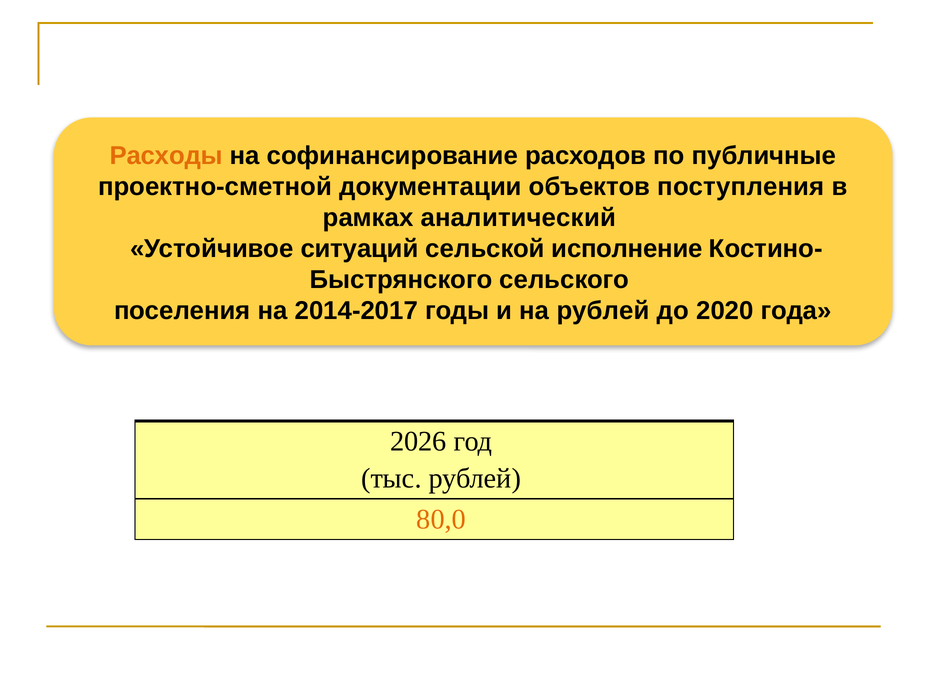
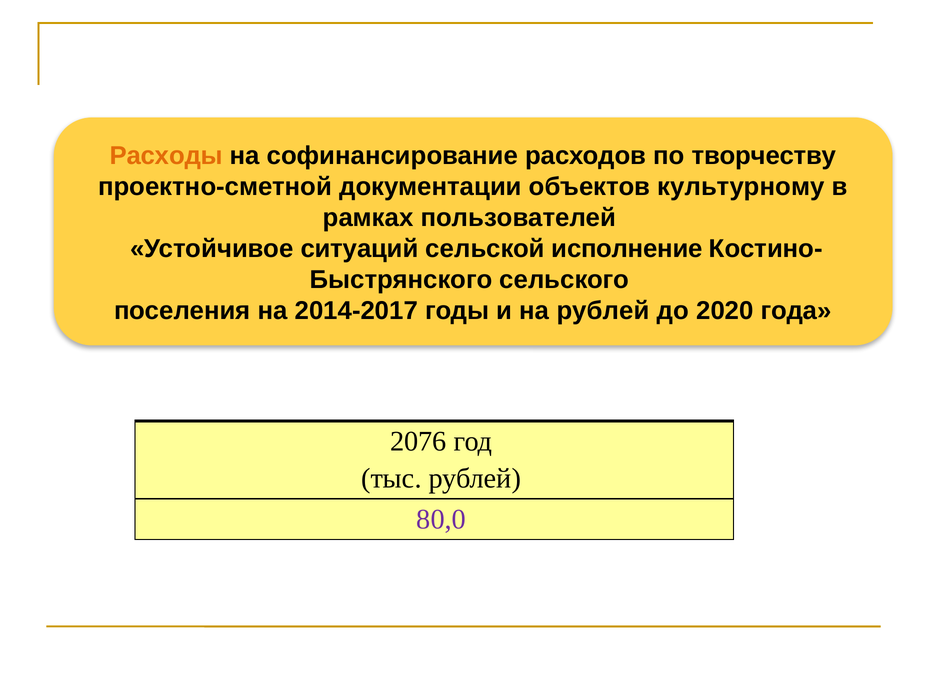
публичные: публичные -> творчеству
поступления: поступления -> культурному
аналитический: аналитический -> пользователей
2026: 2026 -> 2076
80,0 colour: orange -> purple
